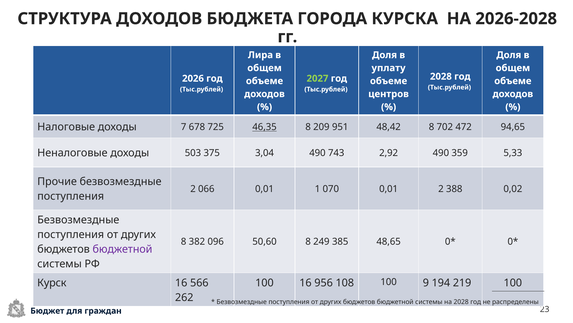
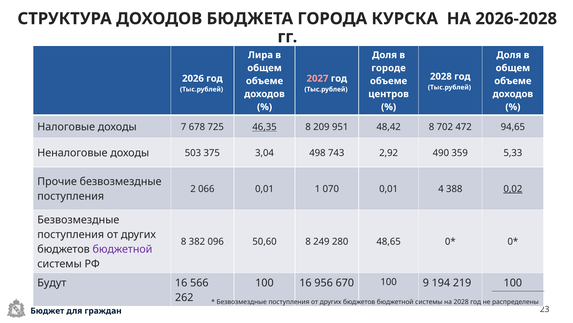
уплату: уплату -> городе
2027 colour: light green -> pink
3,04 490: 490 -> 498
0,01 2: 2 -> 4
0,02 underline: none -> present
385: 385 -> 280
Курск: Курск -> Будут
108: 108 -> 670
